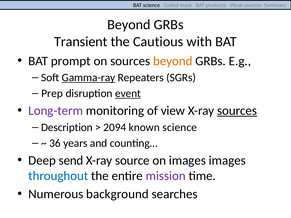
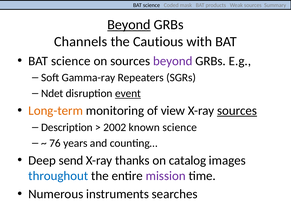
Beyond at (129, 25) underline: none -> present
Transient: Transient -> Channels
prompt at (71, 61): prompt -> science
beyond at (173, 61) colour: orange -> purple
Gamma-ray underline: present -> none
Prep: Prep -> Ndet
Long-term colour: purple -> orange
2094: 2094 -> 2002
36: 36 -> 76
source: source -> thanks
on images: images -> catalog
background: background -> instruments
